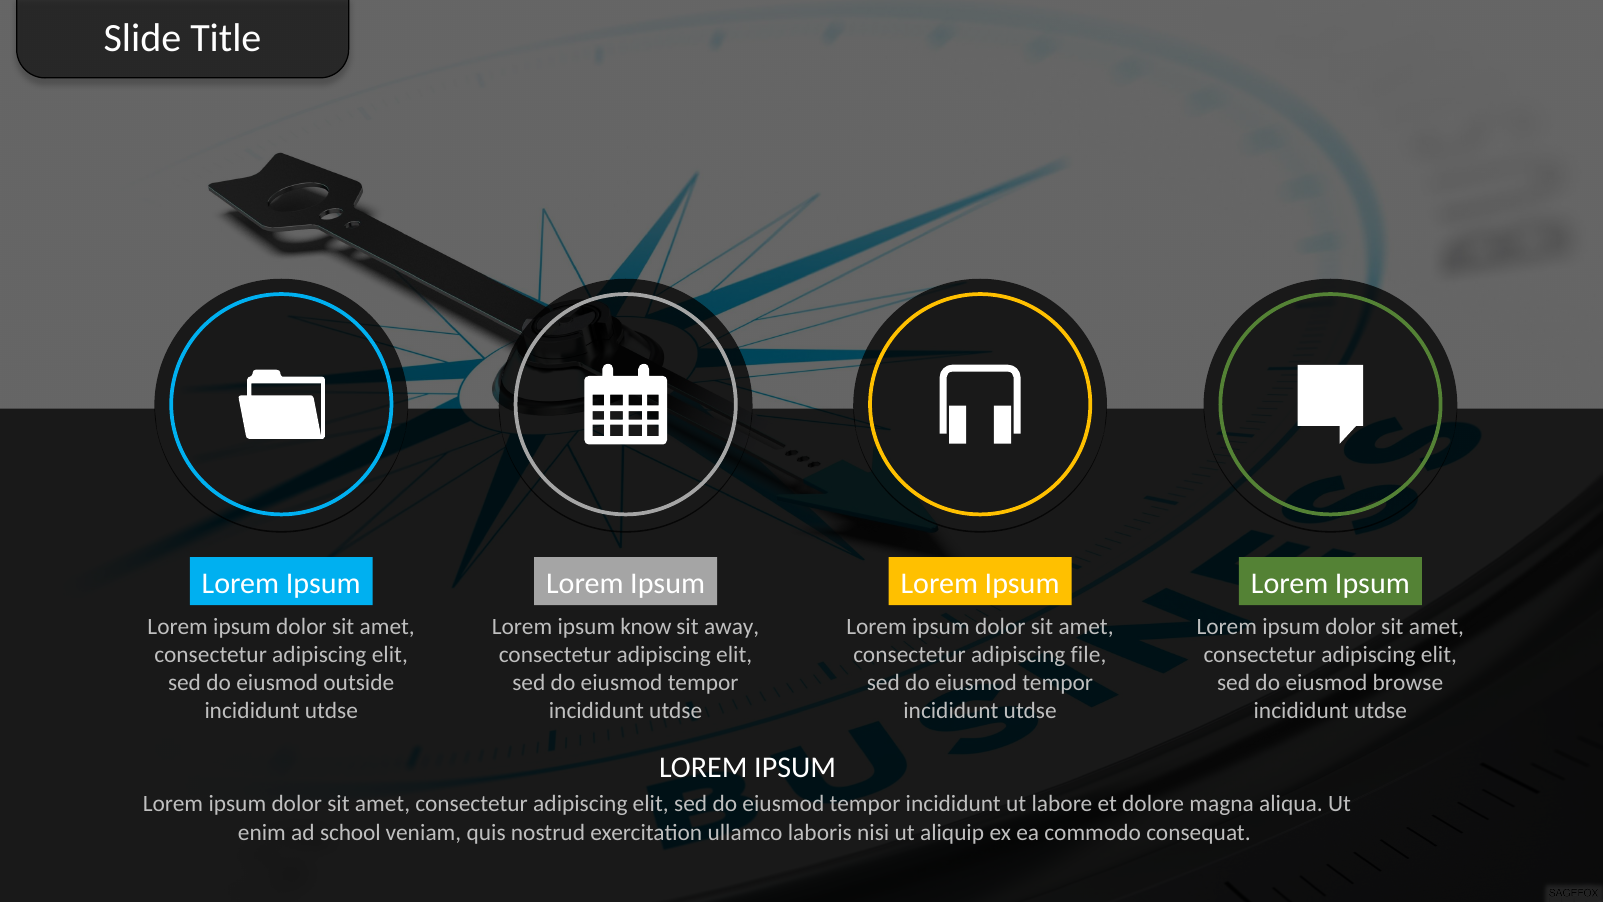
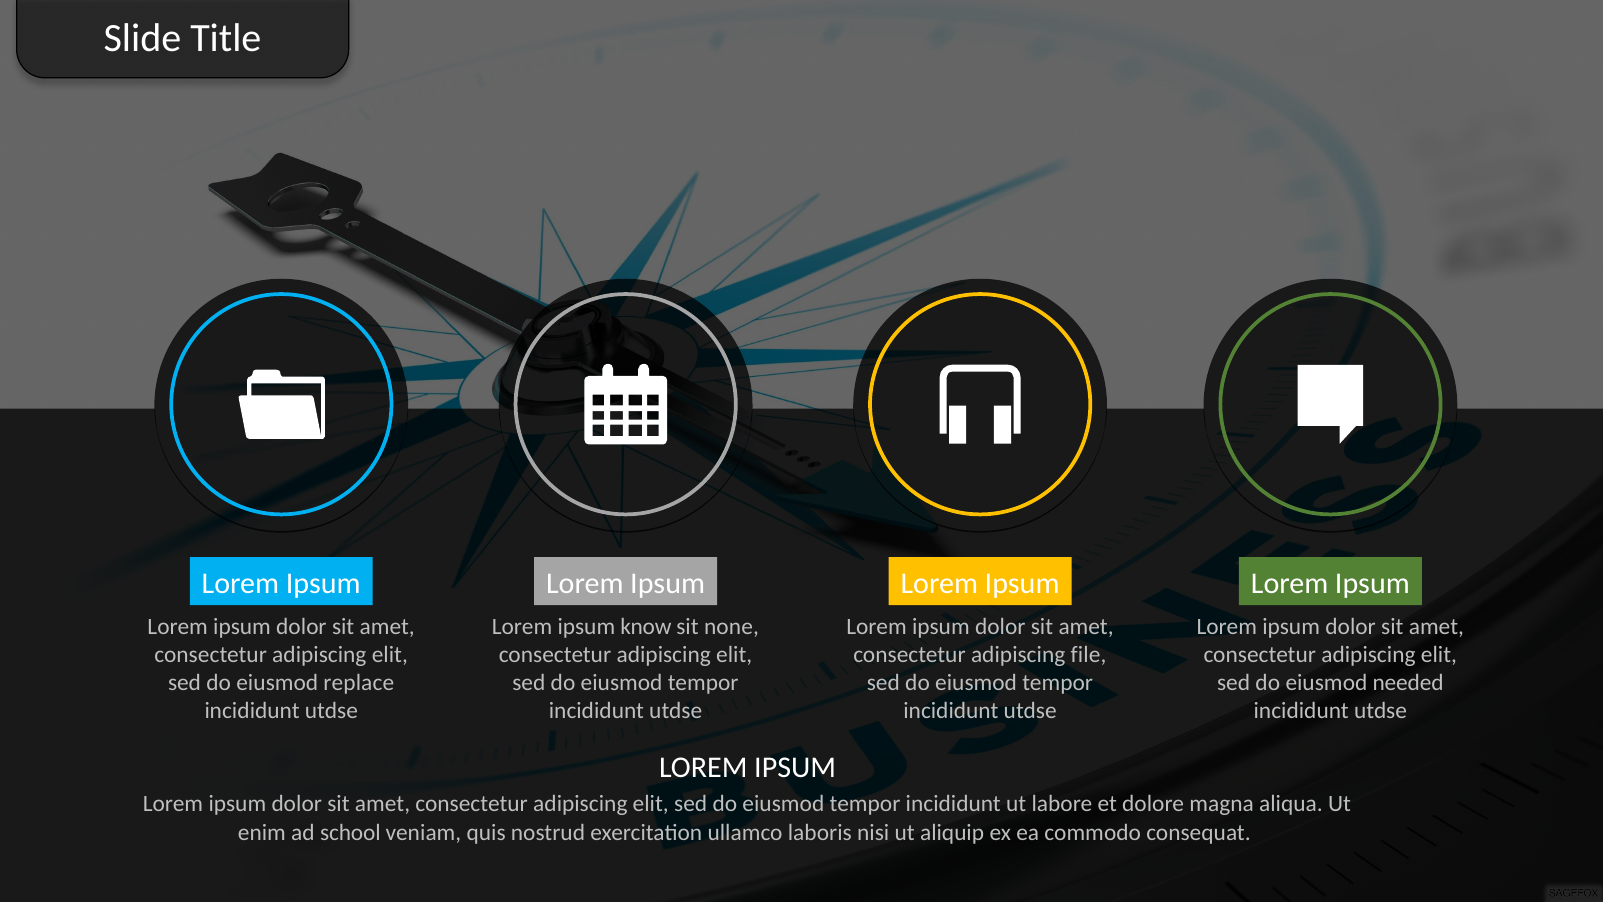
away: away -> none
outside: outside -> replace
browse: browse -> needed
